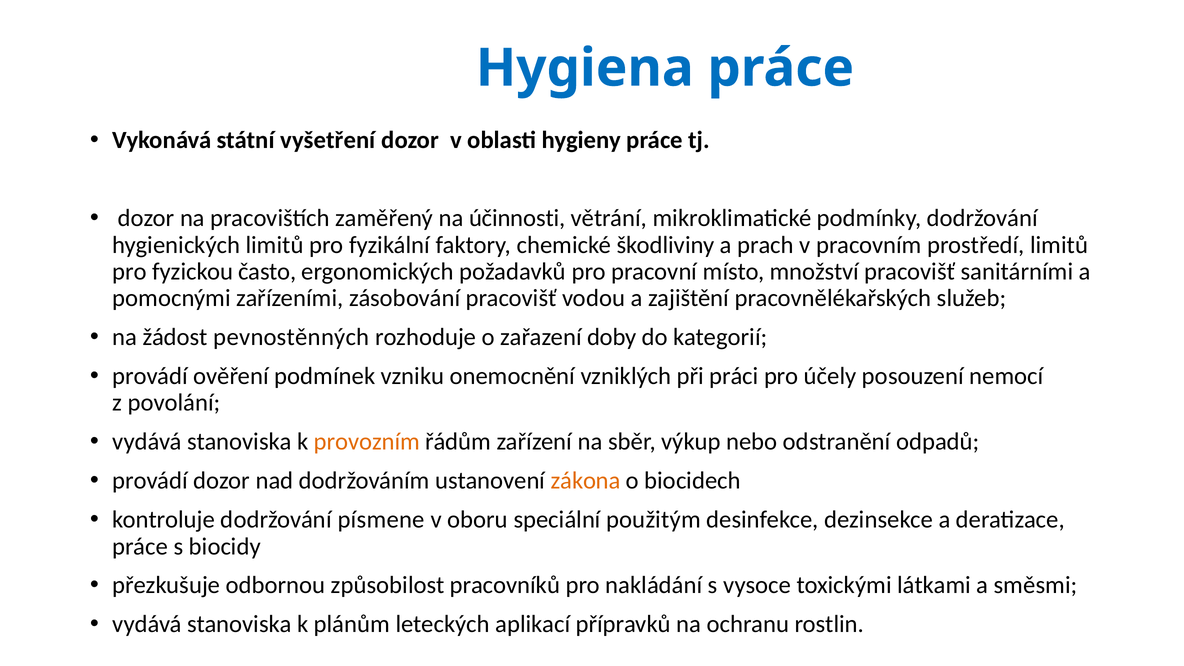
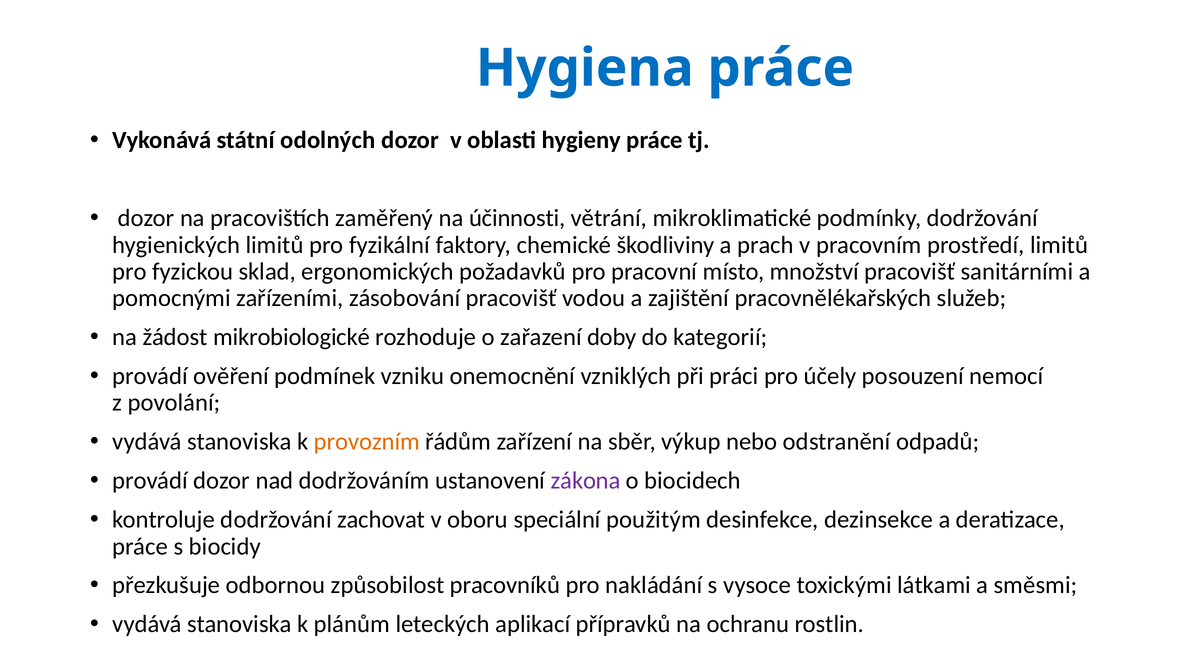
vyšetření: vyšetření -> odolných
často: často -> sklad
pevnostěnných: pevnostěnných -> mikrobiologické
zákona colour: orange -> purple
písmene: písmene -> zachovat
